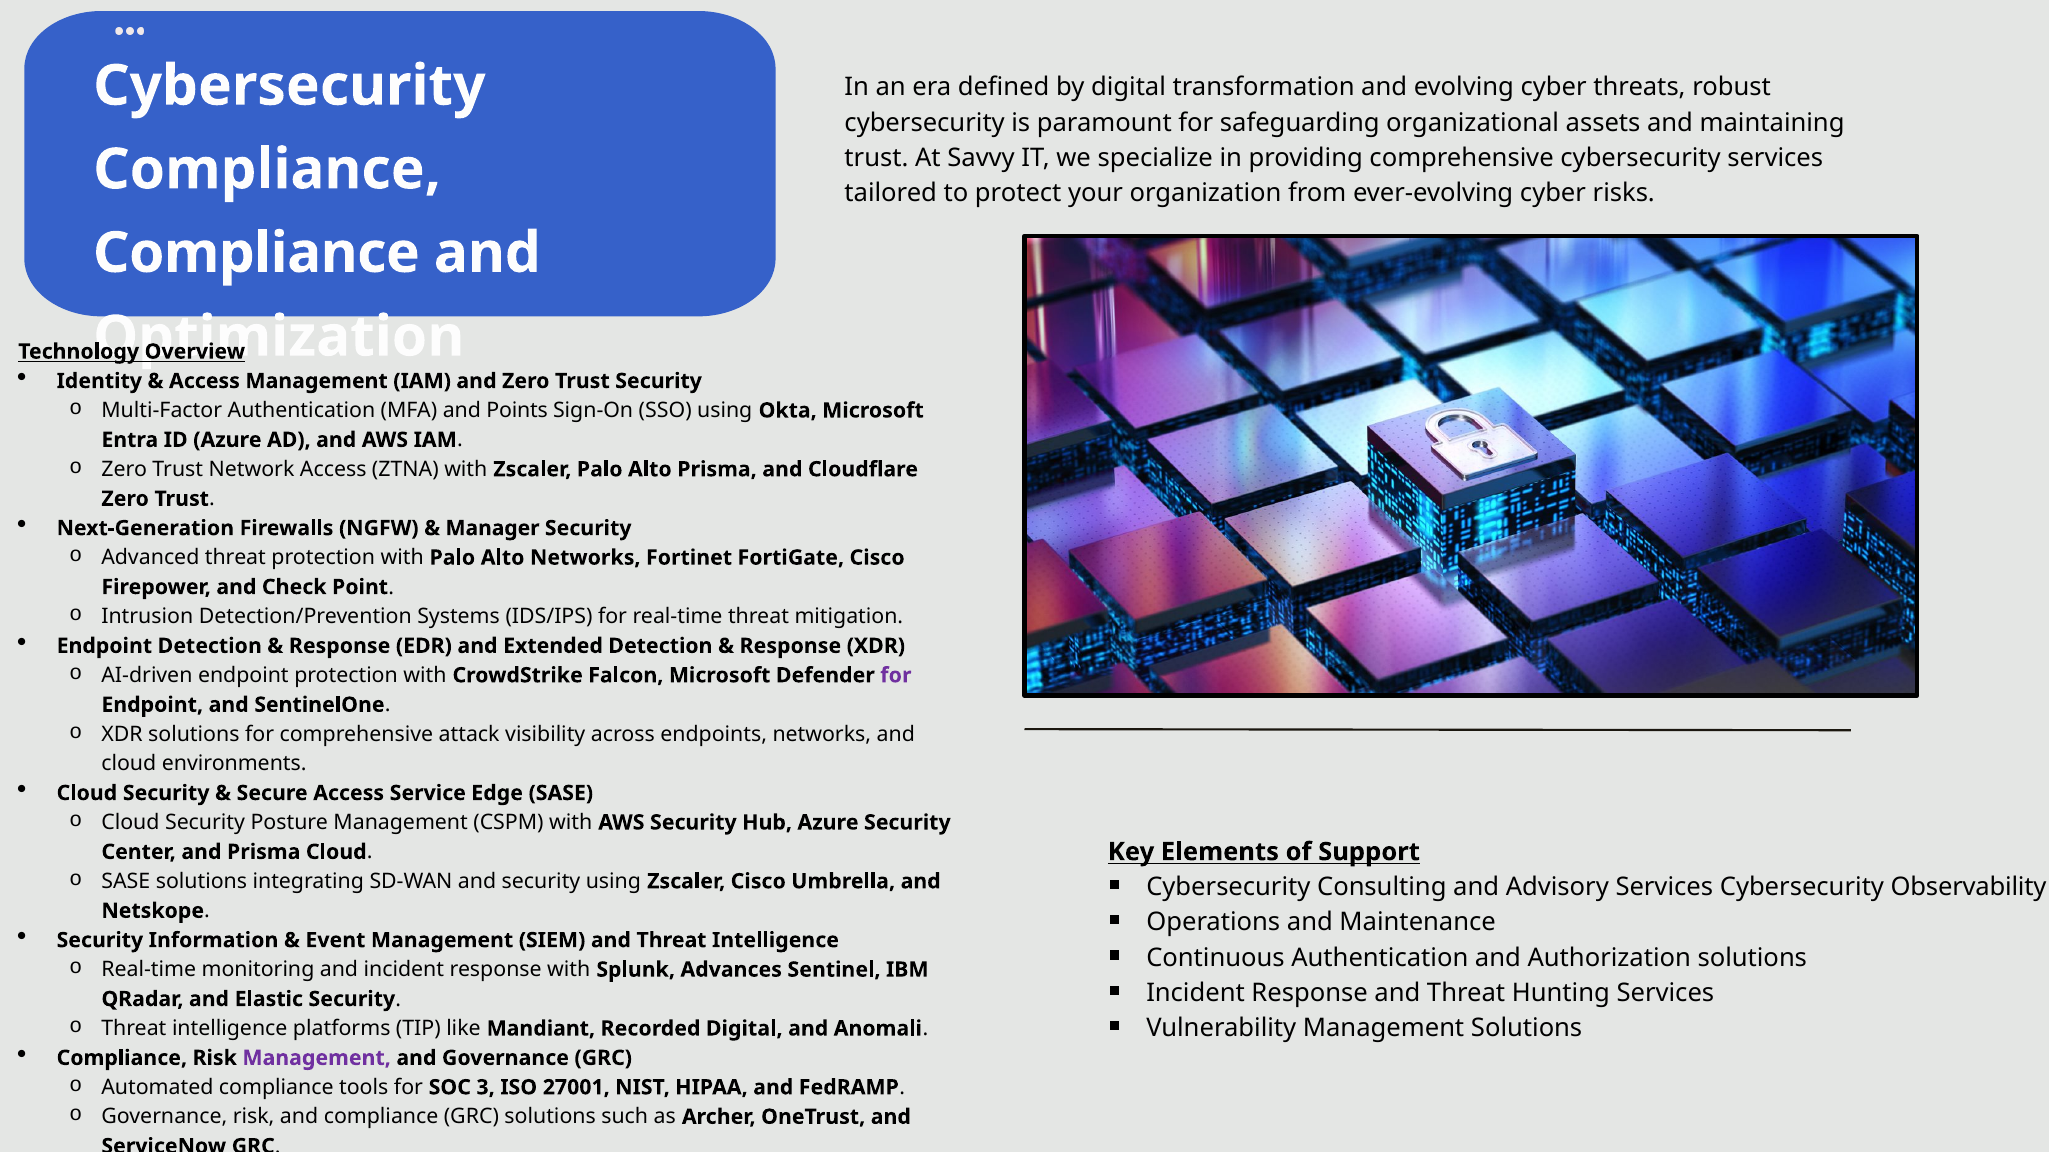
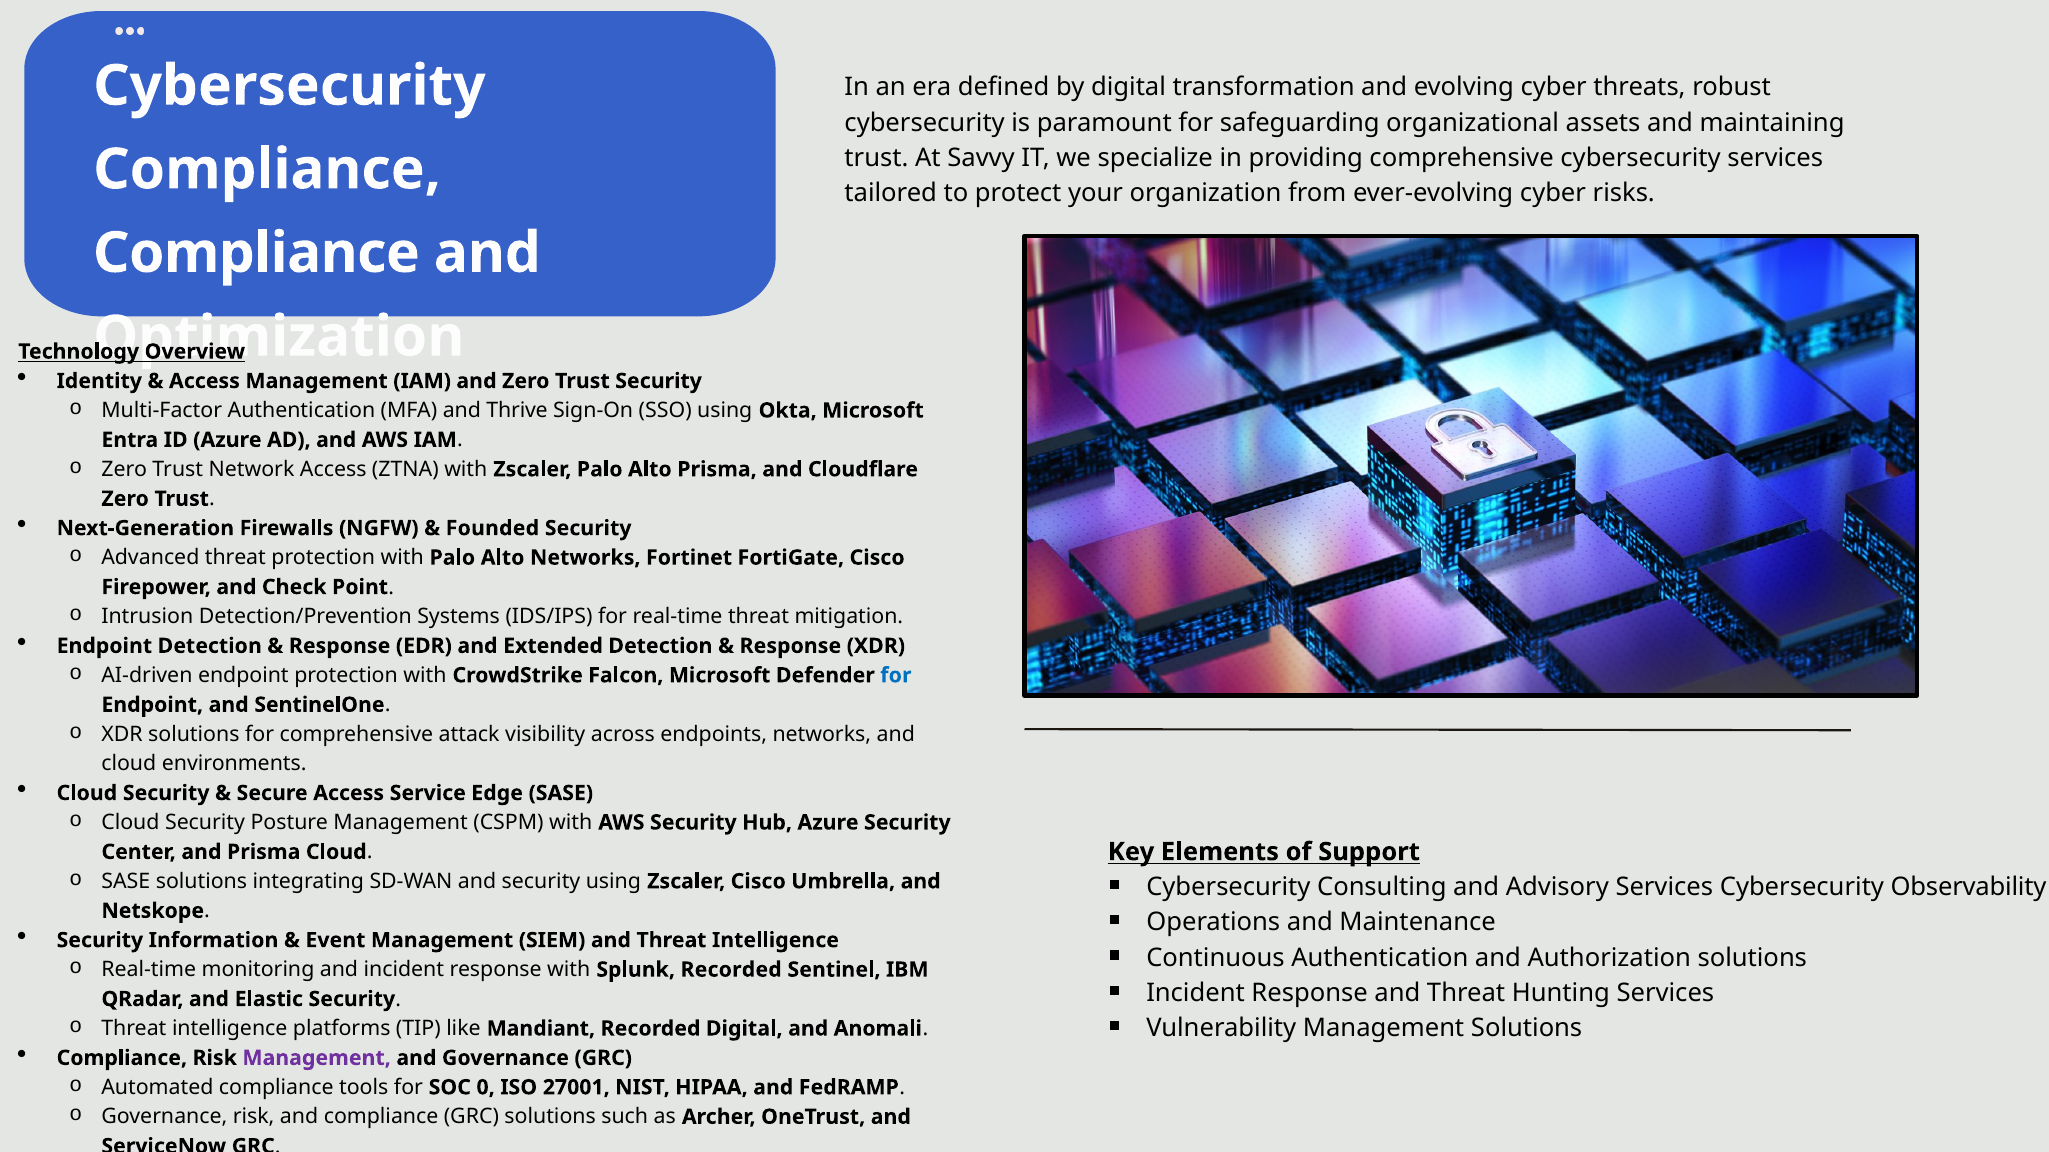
Points: Points -> Thrive
Manager: Manager -> Founded
for at (896, 676) colour: purple -> blue
Splunk Advances: Advances -> Recorded
3: 3 -> 0
